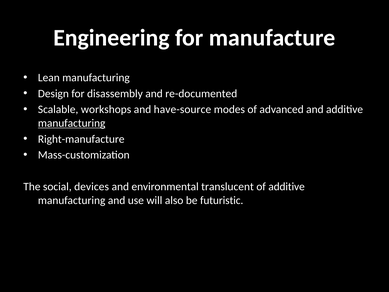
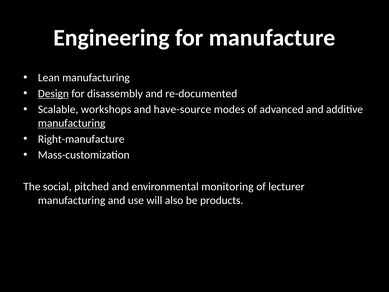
Design underline: none -> present
devices: devices -> pitched
translucent: translucent -> monitoring
of additive: additive -> lecturer
futuristic: futuristic -> products
